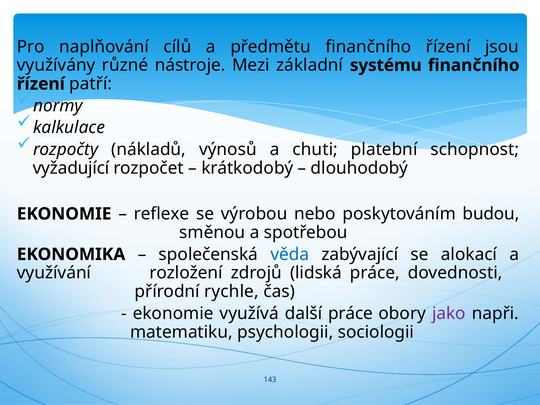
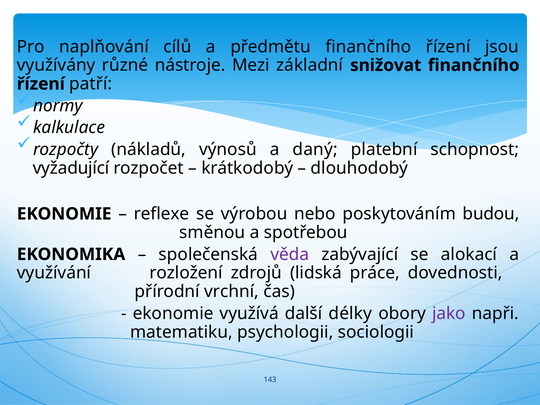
systému: systému -> snižovat
chuti: chuti -> daný
věda colour: blue -> purple
rychle: rychle -> vrchní
další práce: práce -> délky
